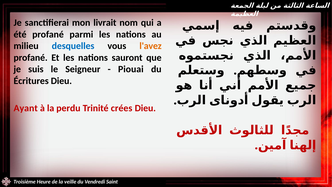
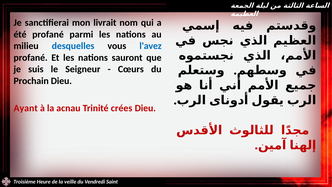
l'avez colour: orange -> blue
Piouai: Piouai -> Cœurs
Écritures: Écritures -> Prochain
perdu: perdu -> acnau
